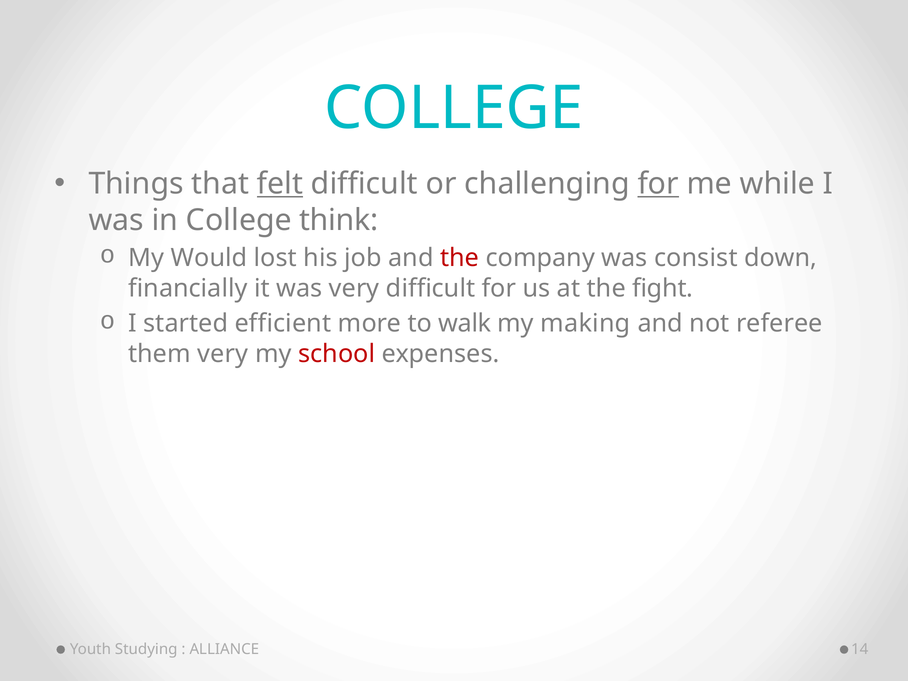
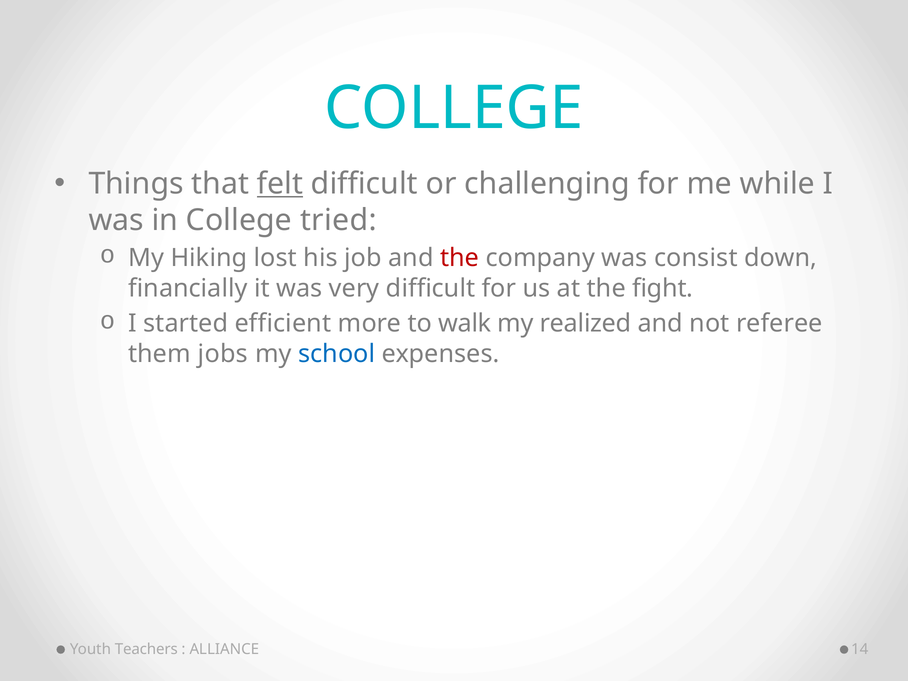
for at (658, 184) underline: present -> none
think: think -> tried
Would: Would -> Hiking
making: making -> realized
them very: very -> jobs
school colour: red -> blue
Studying: Studying -> Teachers
